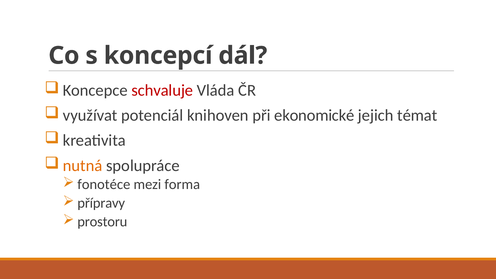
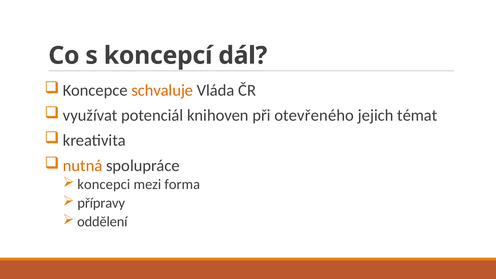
schvaluje colour: red -> orange
ekonomické: ekonomické -> otevřeného
fonotéce: fonotéce -> koncepci
prostoru: prostoru -> oddělení
